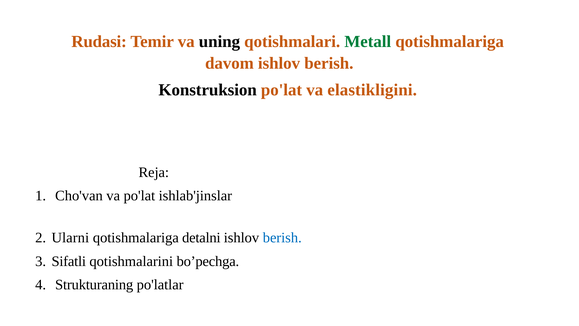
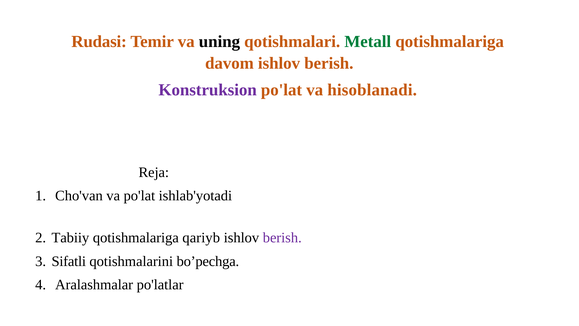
Konstruksion colour: black -> purple
elastikligini: elastikligini -> hisoblanadi
ishlab'jinslar: ishlab'jinslar -> ishlab'yotadi
Ularni: Ularni -> Tabiiy
detalni: detalni -> qariyb
berish at (282, 238) colour: blue -> purple
Strukturaning: Strukturaning -> Aralashmalar
